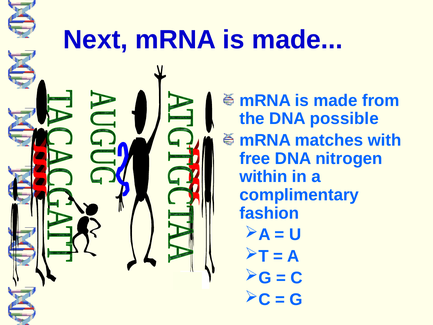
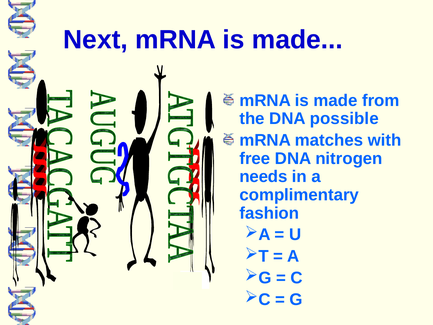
within: within -> needs
